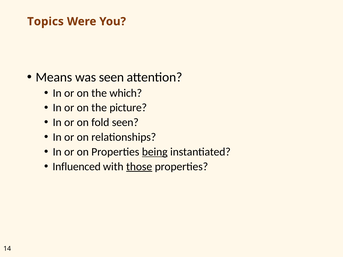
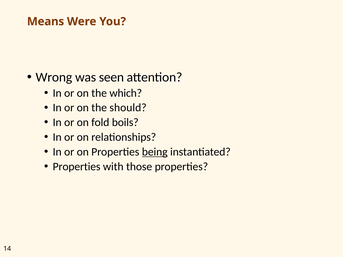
Topics: Topics -> Means
Means: Means -> Wrong
picture: picture -> should
fold seen: seen -> boils
Influenced at (77, 167): Influenced -> Properties
those underline: present -> none
